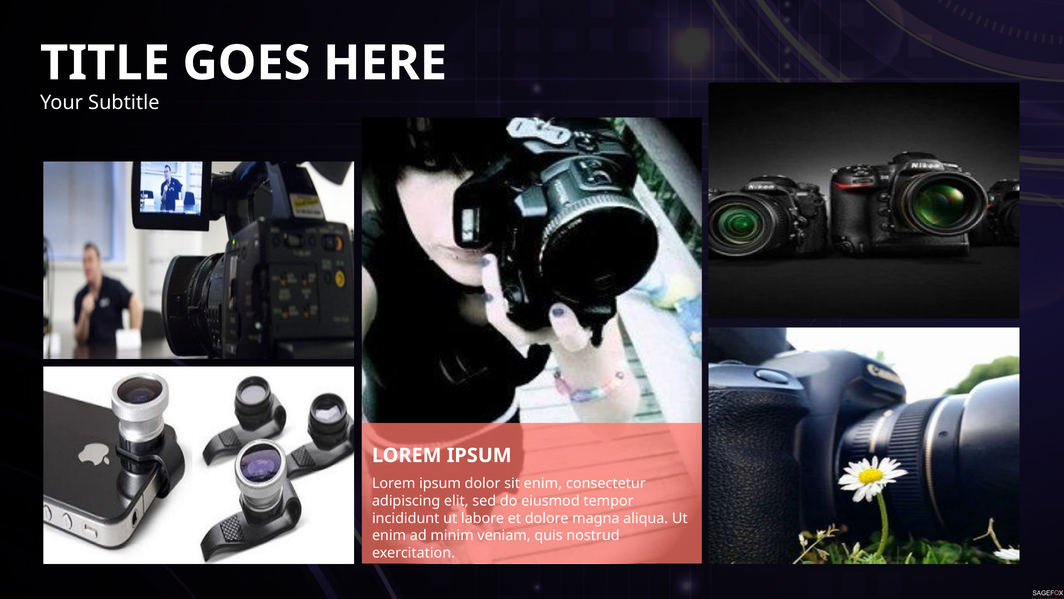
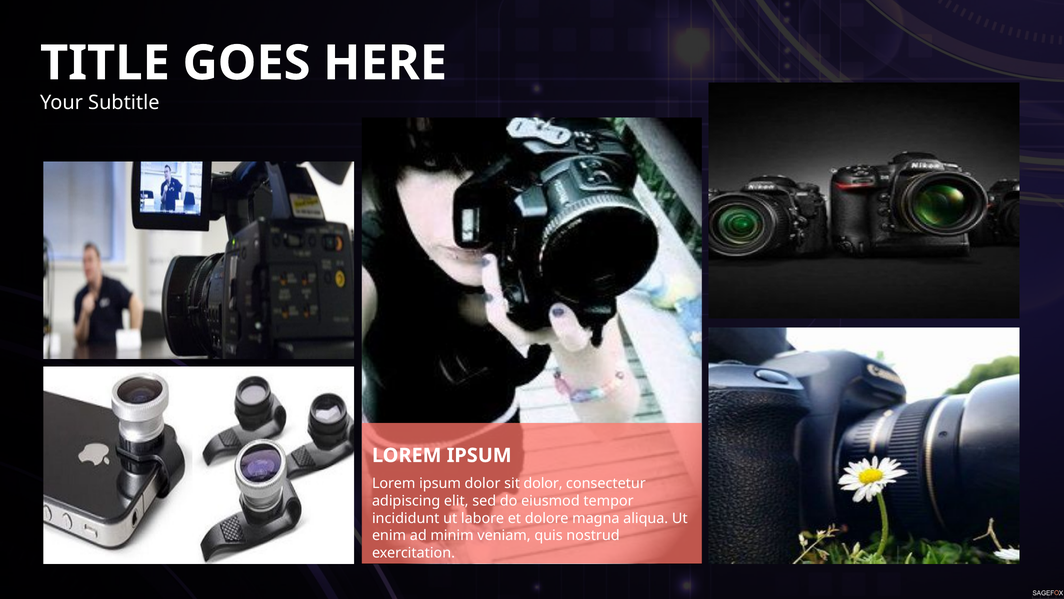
sit enim: enim -> dolor
